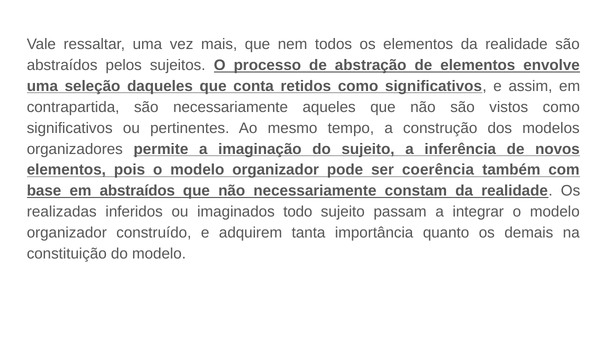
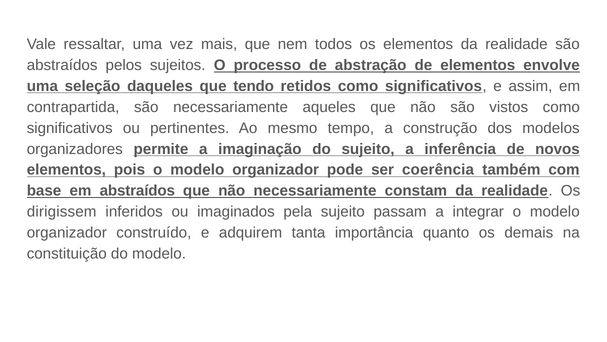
conta: conta -> tendo
realizadas: realizadas -> dirigissem
todo: todo -> pela
